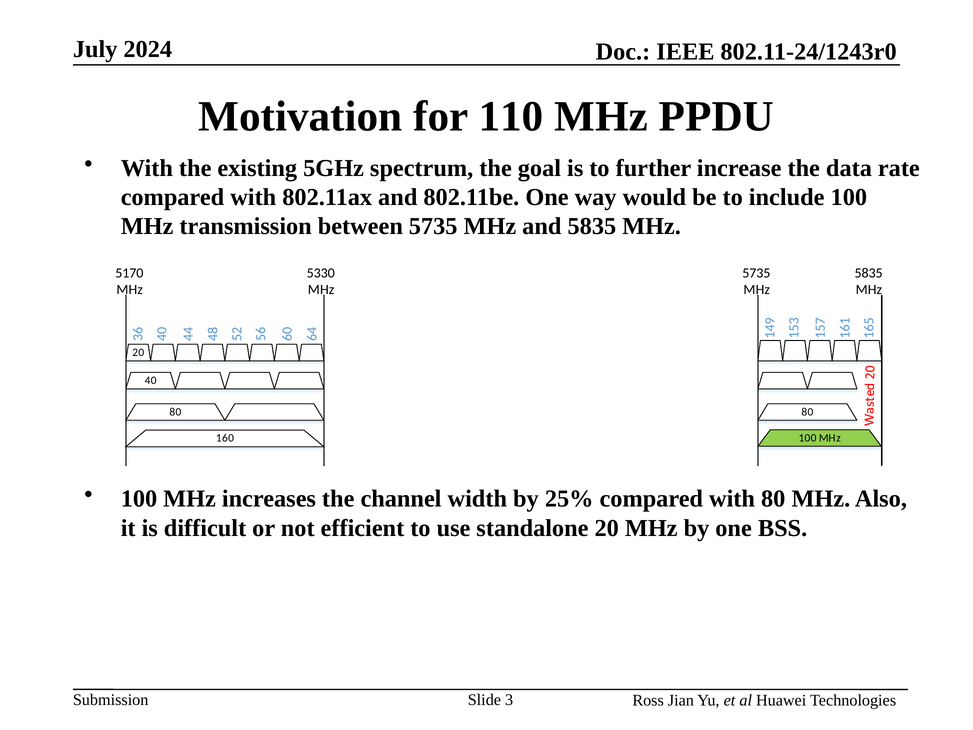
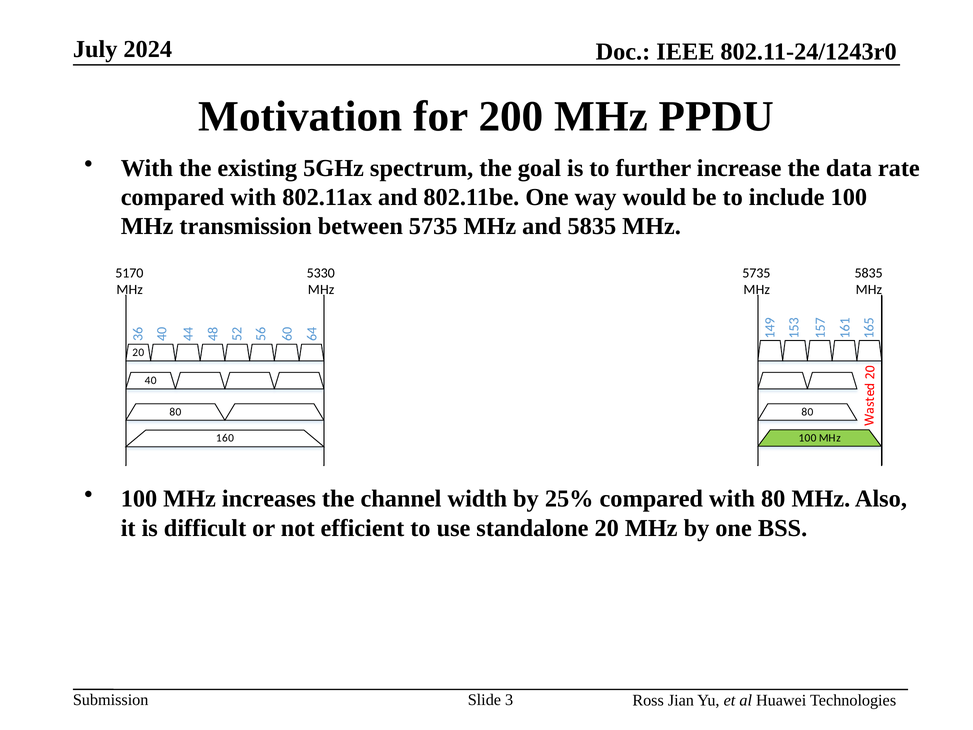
110: 110 -> 200
